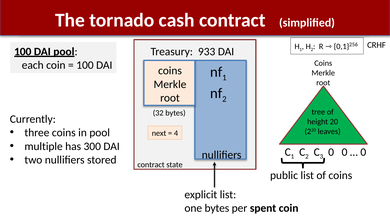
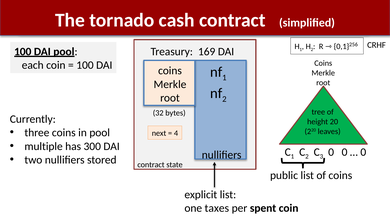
933: 933 -> 169
one bytes: bytes -> taxes
